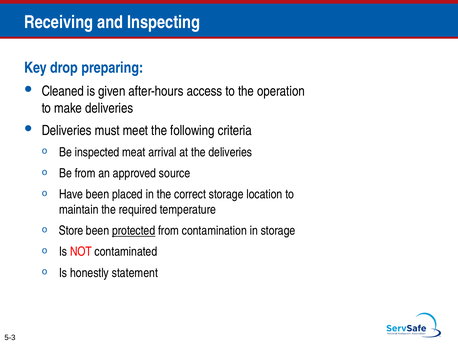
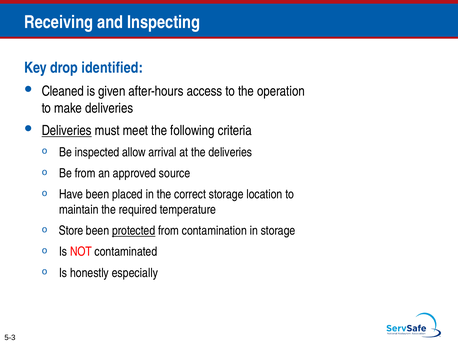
preparing: preparing -> identified
Deliveries at (67, 130) underline: none -> present
meat: meat -> allow
statement: statement -> especially
